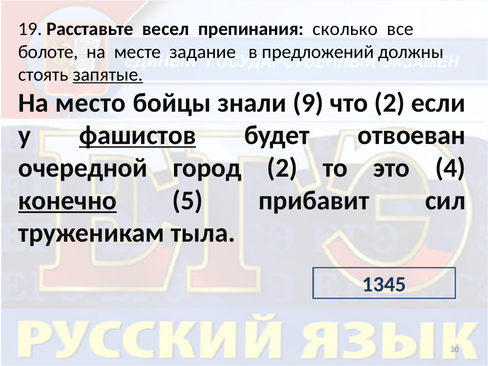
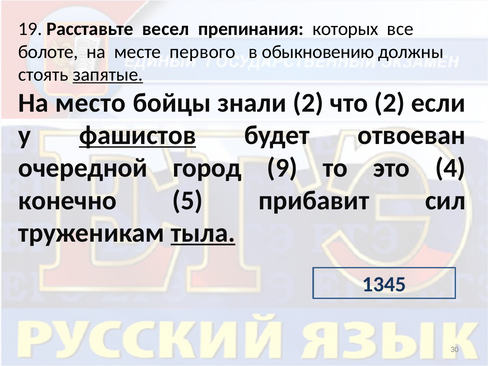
сколько: сколько -> которых
задание: задание -> первого
предложений: предложений -> обыкновению
знали 9: 9 -> 2
город 2: 2 -> 9
конечно underline: present -> none
тыла underline: none -> present
